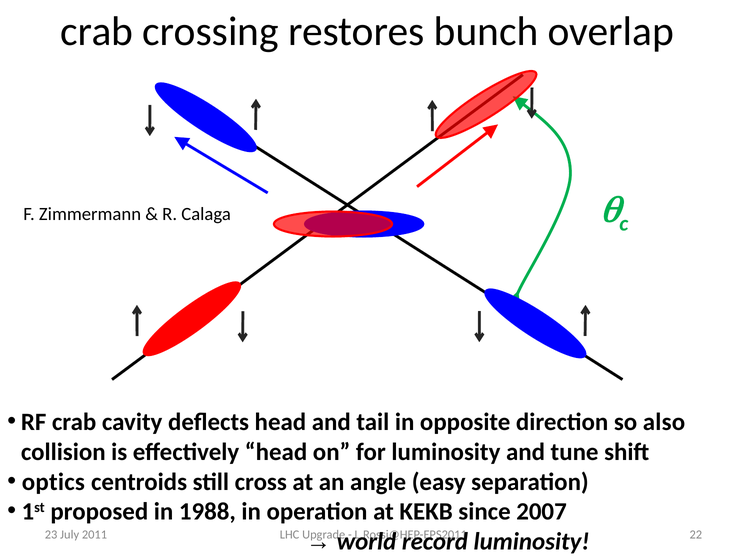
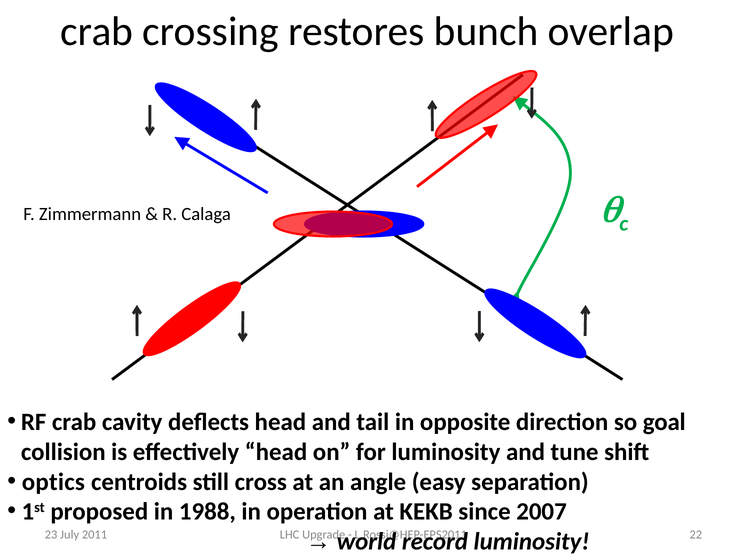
also: also -> goal
